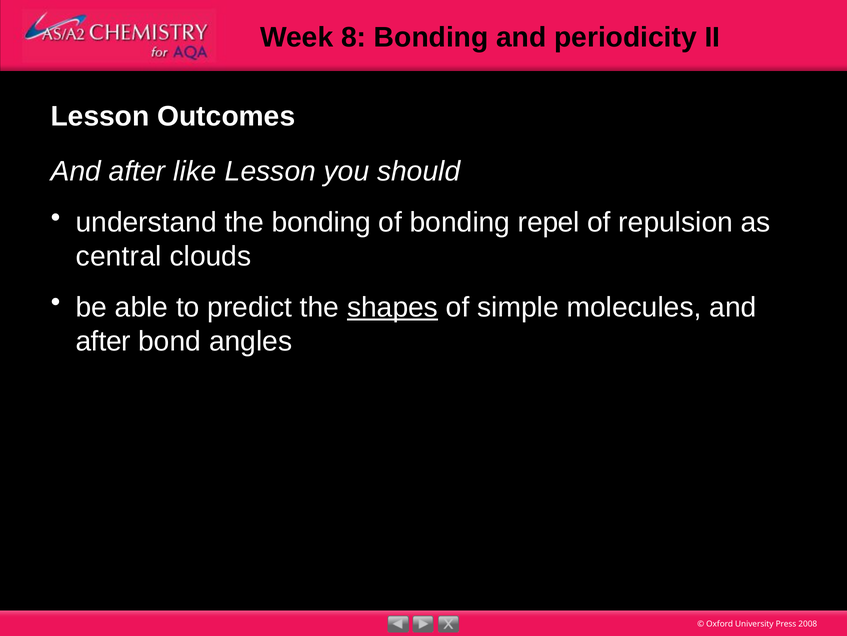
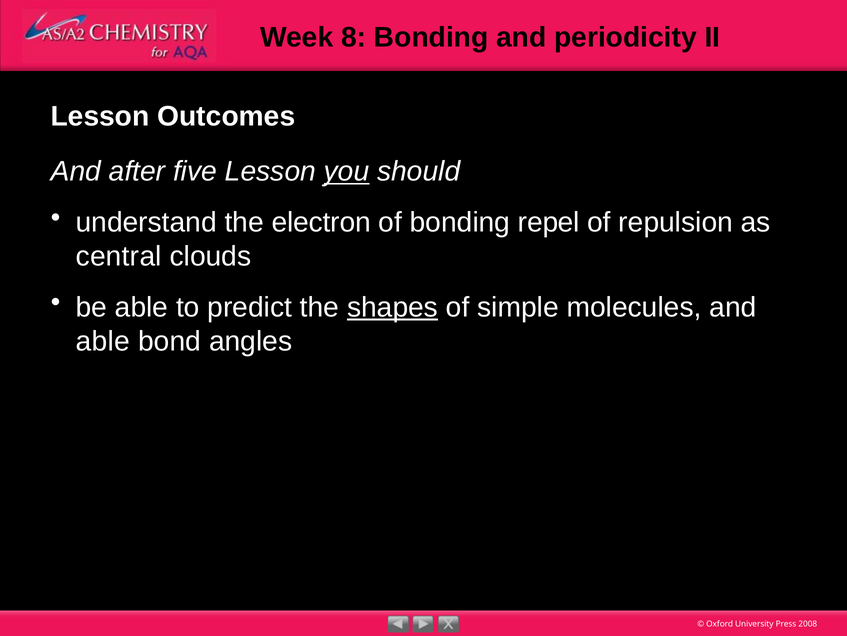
like: like -> five
you underline: none -> present
the bonding: bonding -> electron
after at (103, 341): after -> able
